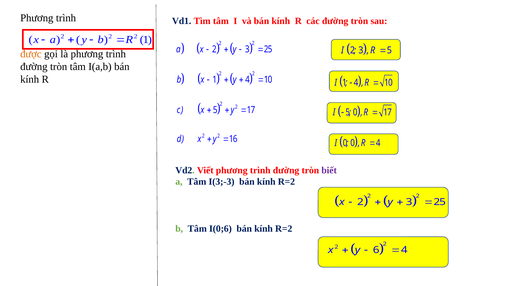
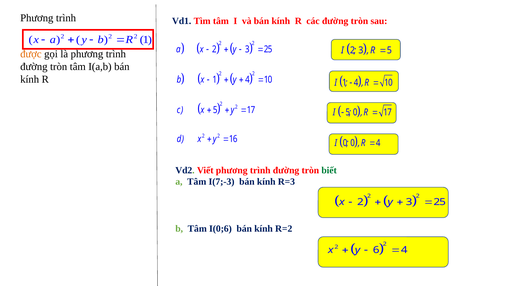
biết colour: purple -> green
I(3;-3: I(3;-3 -> I(7;-3
R=2 at (286, 182): R=2 -> R=3
